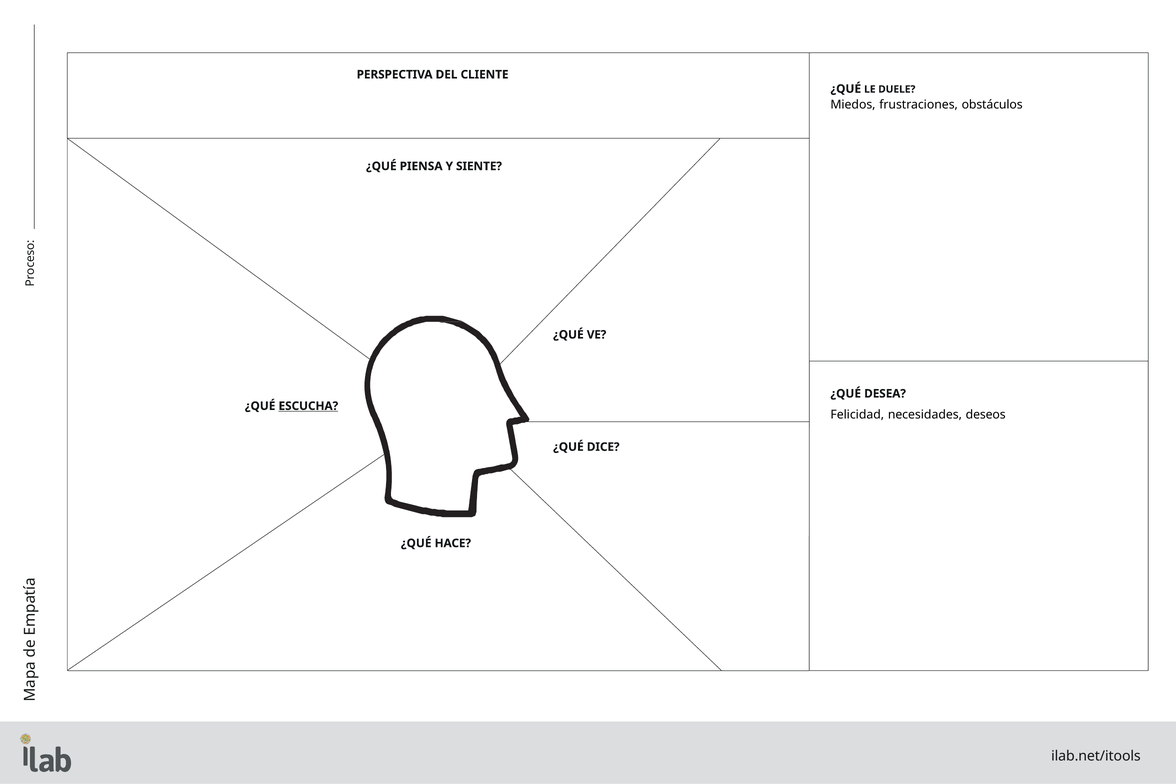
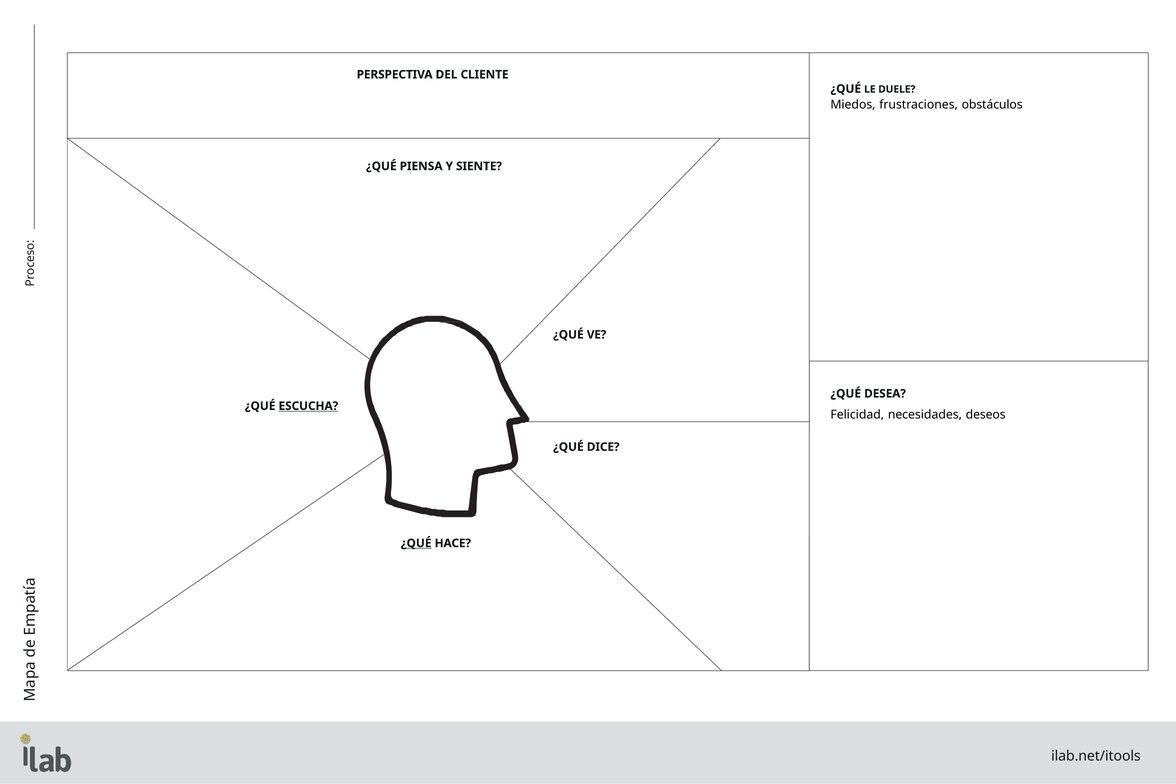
¿QUÉ at (416, 543) underline: none -> present
